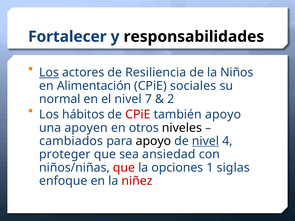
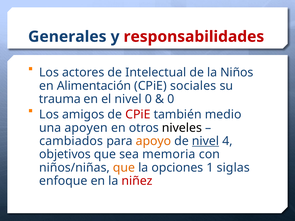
Fortalecer: Fortalecer -> Generales
responsabilidades colour: black -> red
Los at (49, 73) underline: present -> none
Resiliencia: Resiliencia -> Intelectual
normal: normal -> trauma
nivel 7: 7 -> 0
2 at (171, 99): 2 -> 0
hábitos: hábitos -> amigos
también apoyo: apoyo -> medio
apoyo at (153, 141) colour: black -> orange
proteger: proteger -> objetivos
ansiedad: ansiedad -> memoria
que at (124, 168) colour: red -> orange
